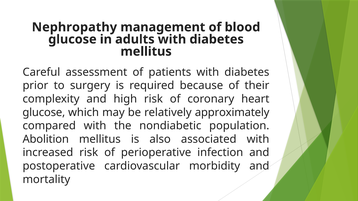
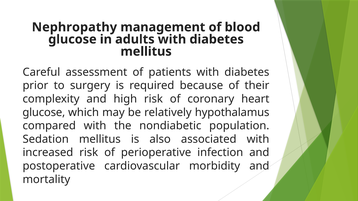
approximately: approximately -> hypothalamus
Abolition: Abolition -> Sedation
